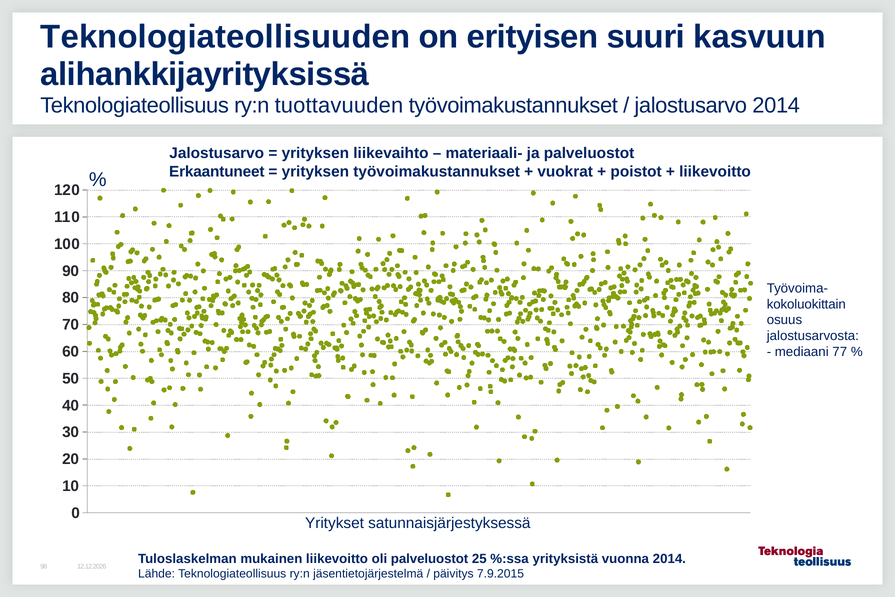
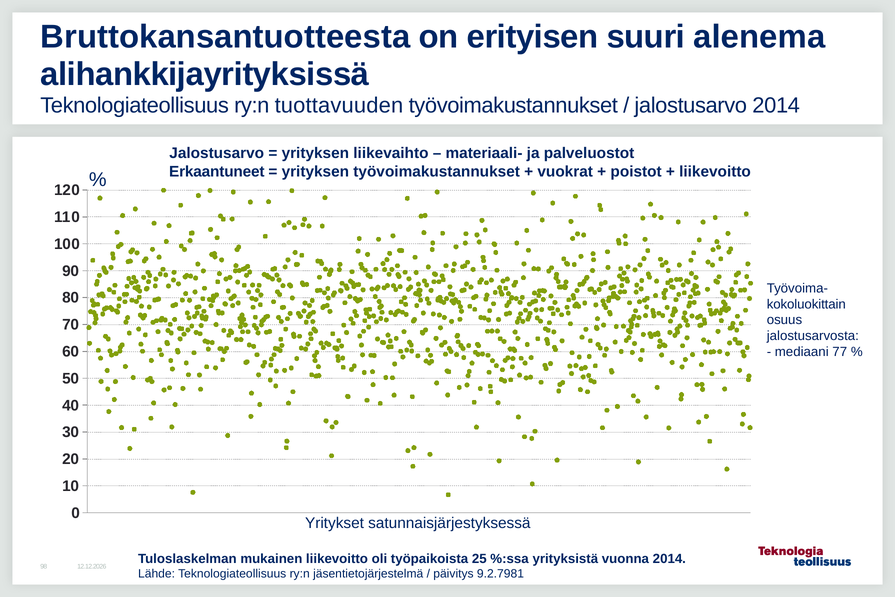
Teknologiateollisuuden: Teknologiateollisuuden -> Bruttokansantuotteesta
kasvuun: kasvuun -> alenema
oli palveluostot: palveluostot -> työpaikoista
7.9.2015: 7.9.2015 -> 9.2.7981
